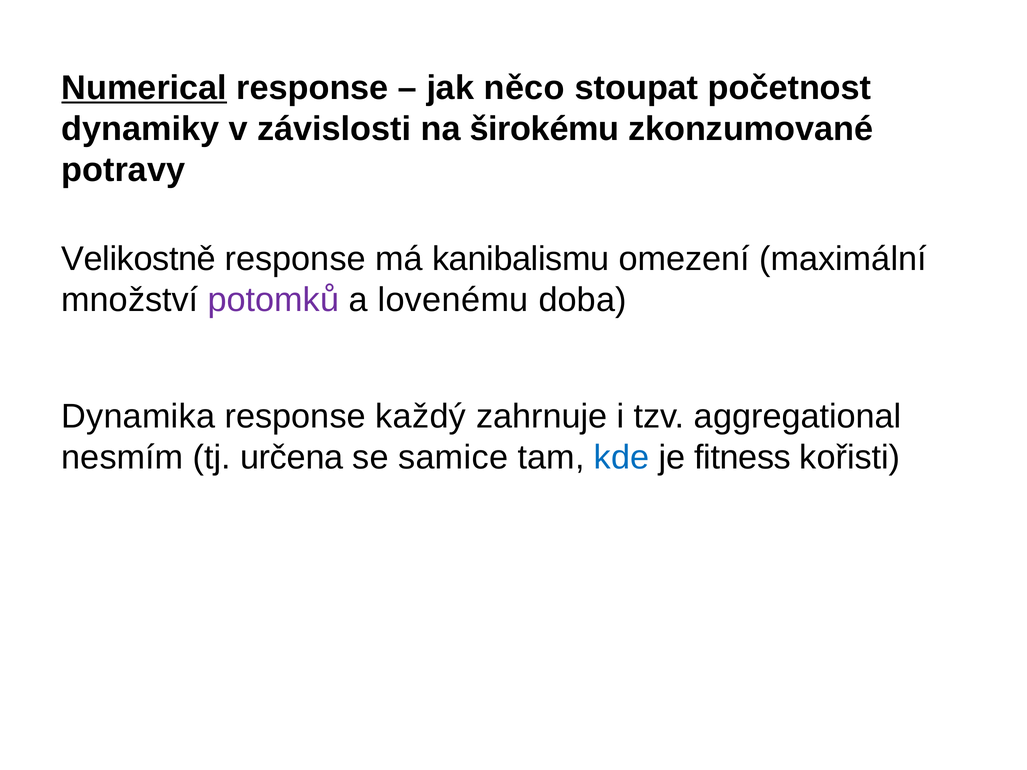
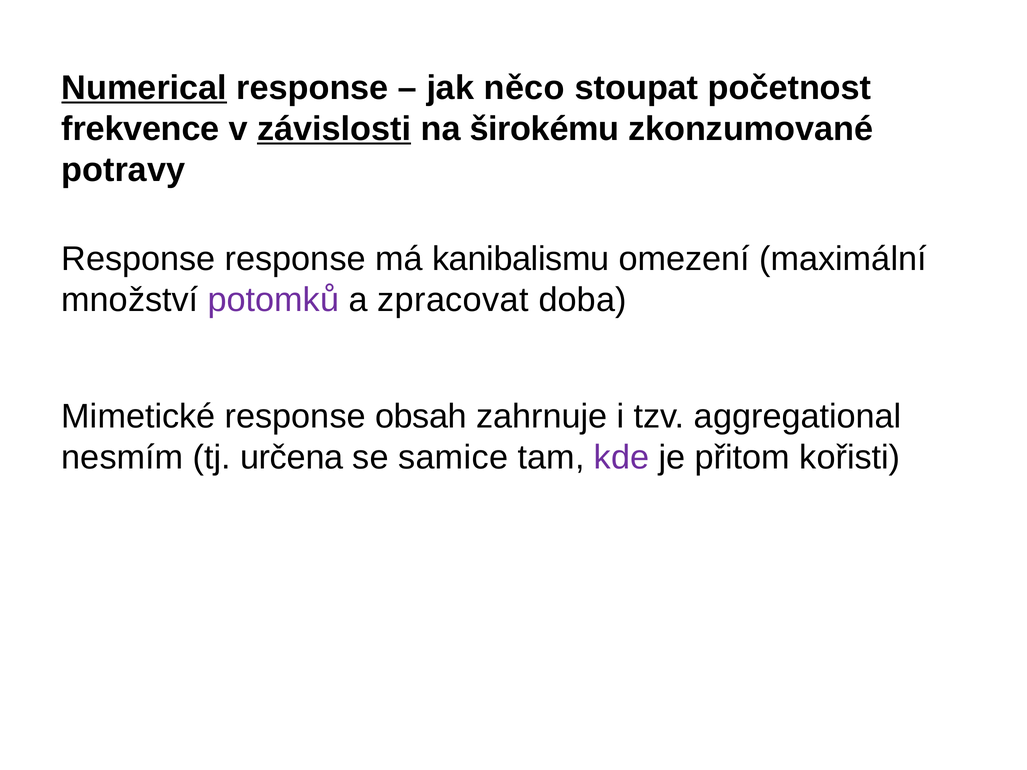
dynamiky: dynamiky -> frekvence
závislosti underline: none -> present
Velikostně at (139, 259): Velikostně -> Response
lovenému: lovenému -> zpracovat
Dynamika: Dynamika -> Mimetické
každý: každý -> obsah
kde colour: blue -> purple
fitness: fitness -> přitom
